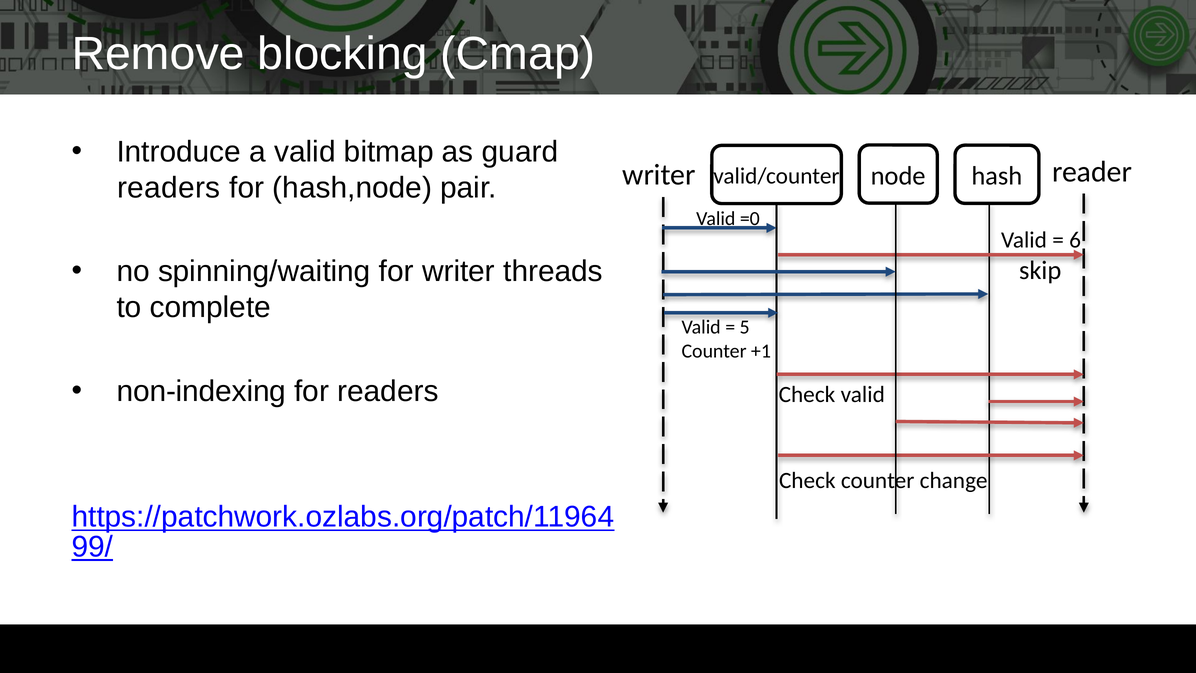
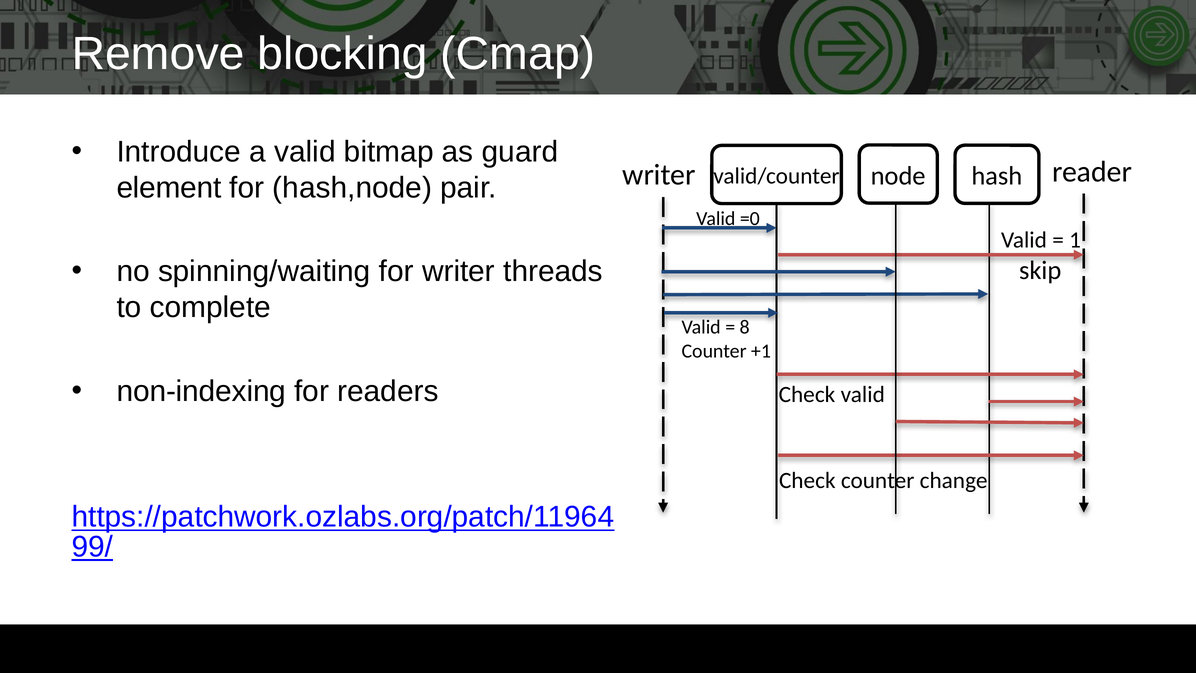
readers at (169, 188): readers -> element
6: 6 -> 1
5: 5 -> 8
